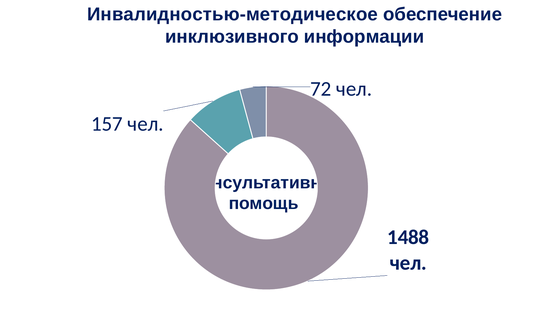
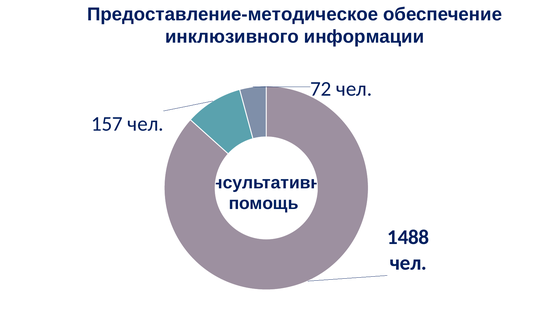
Инвалидностью-методическое: Инвалидностью-методическое -> Предоставление-методическое
